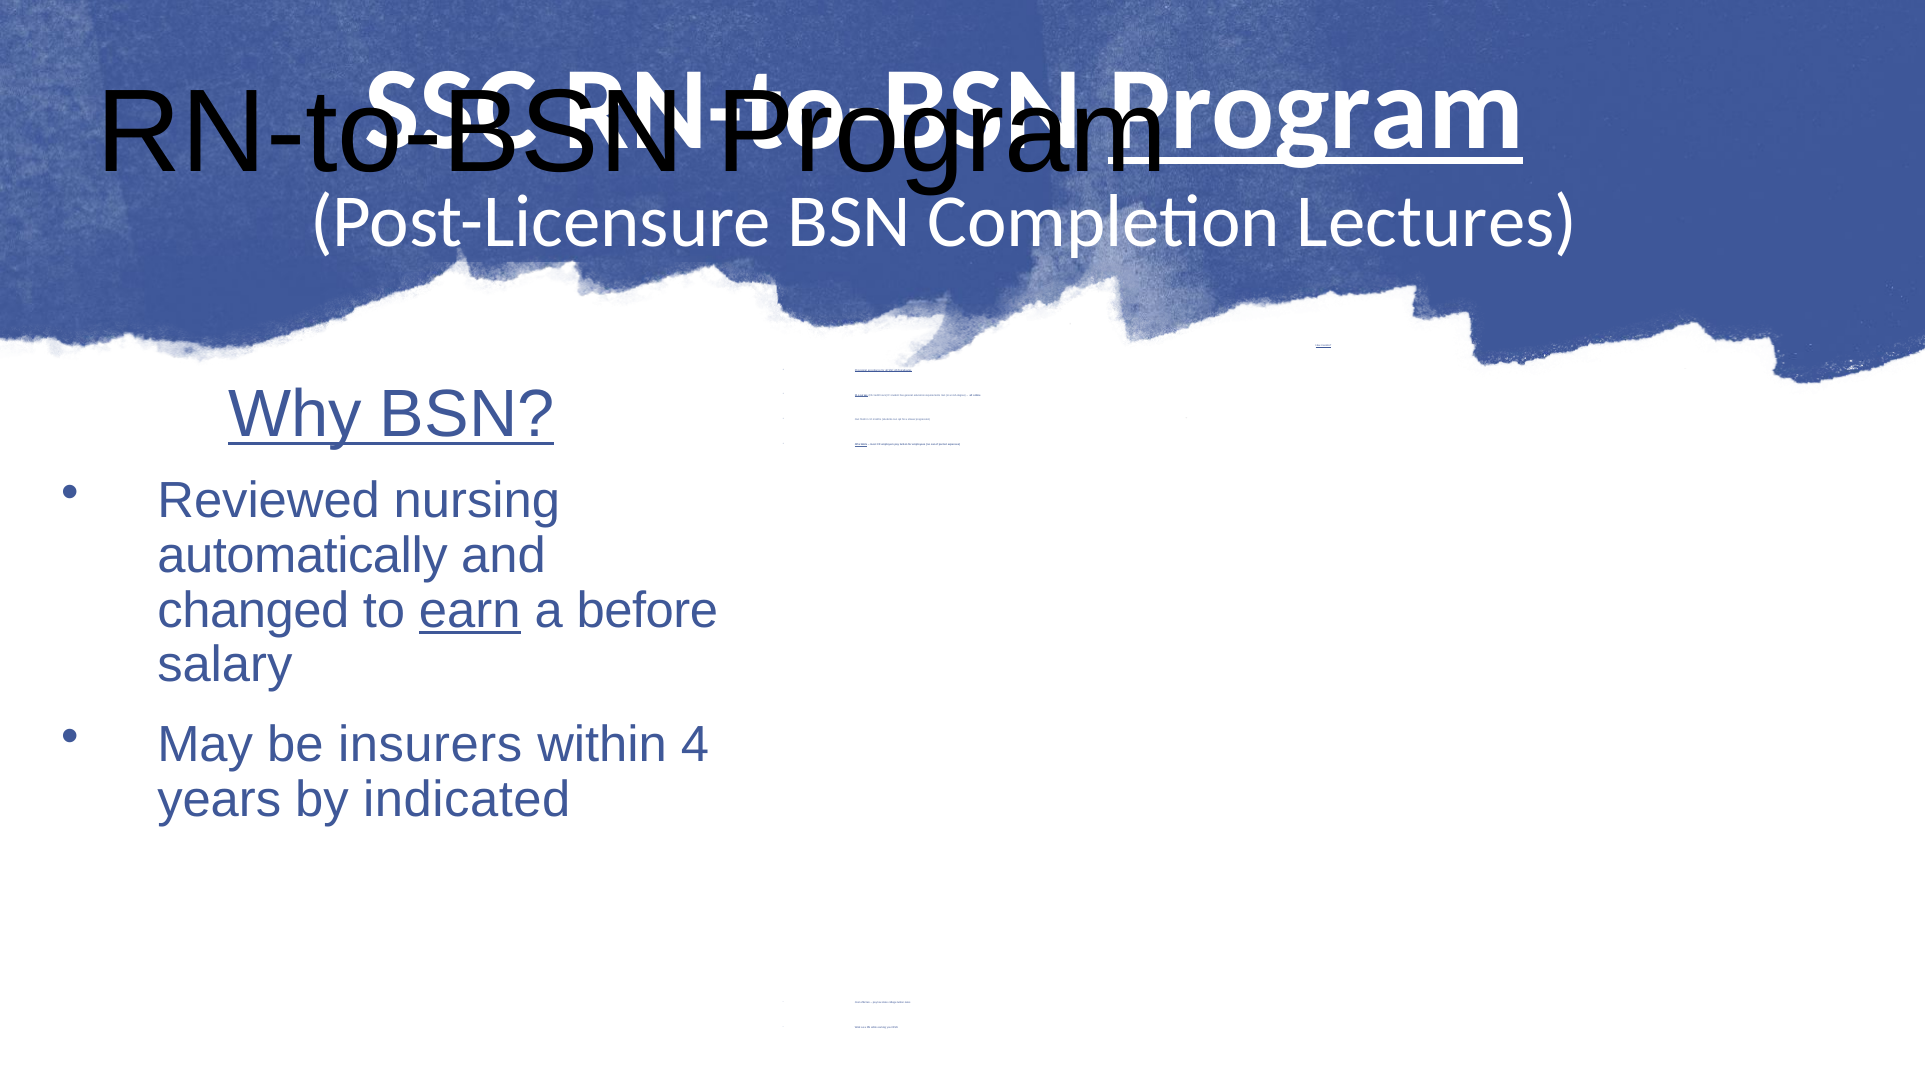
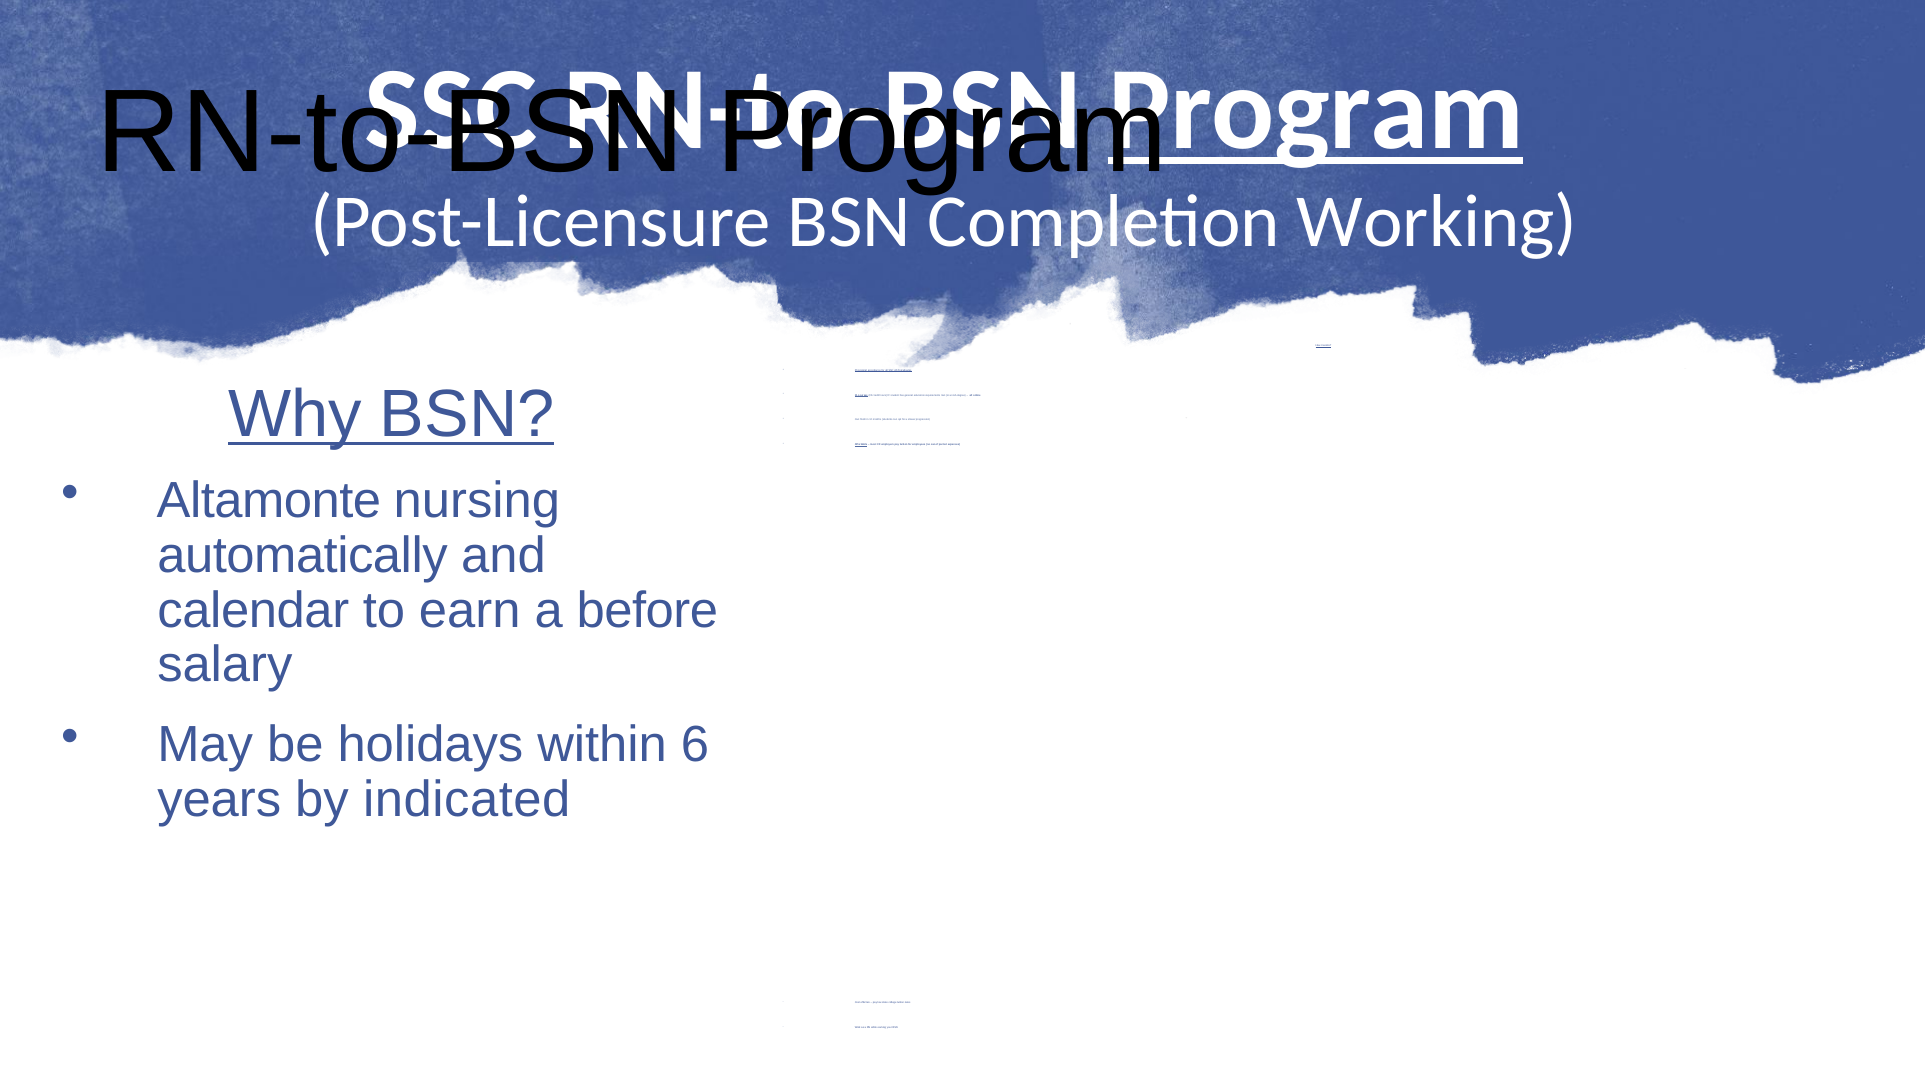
Lectures: Lectures -> Working
Reviewed: Reviewed -> Altamonte
changed: changed -> calendar
earn underline: present -> none
insurers: insurers -> holidays
4: 4 -> 6
